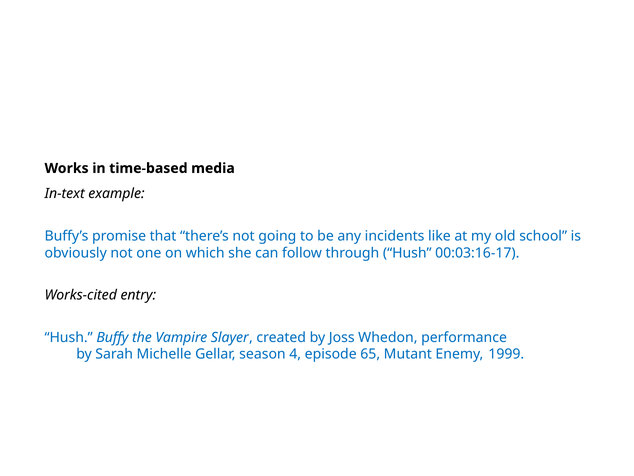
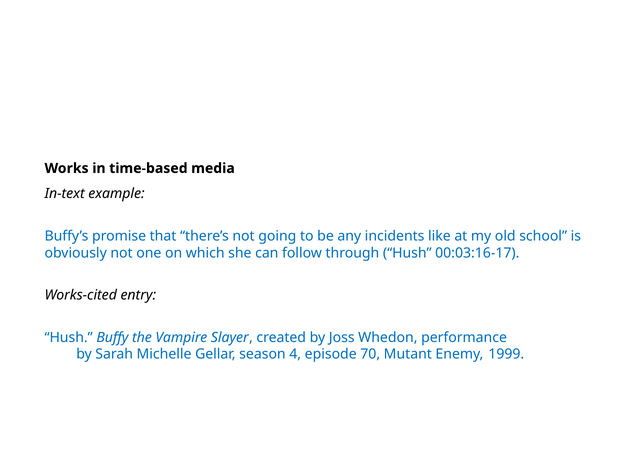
65: 65 -> 70
